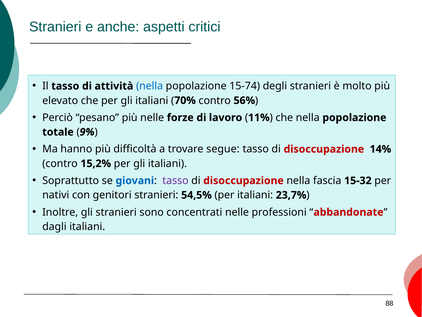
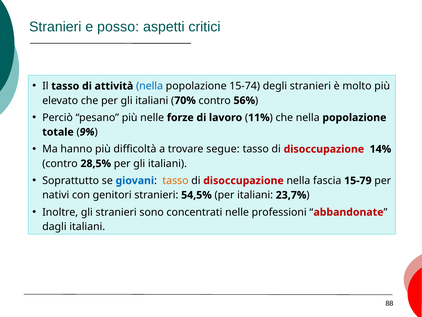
anche: anche -> posso
15,2%: 15,2% -> 28,5%
tasso at (175, 180) colour: purple -> orange
15-32: 15-32 -> 15-79
